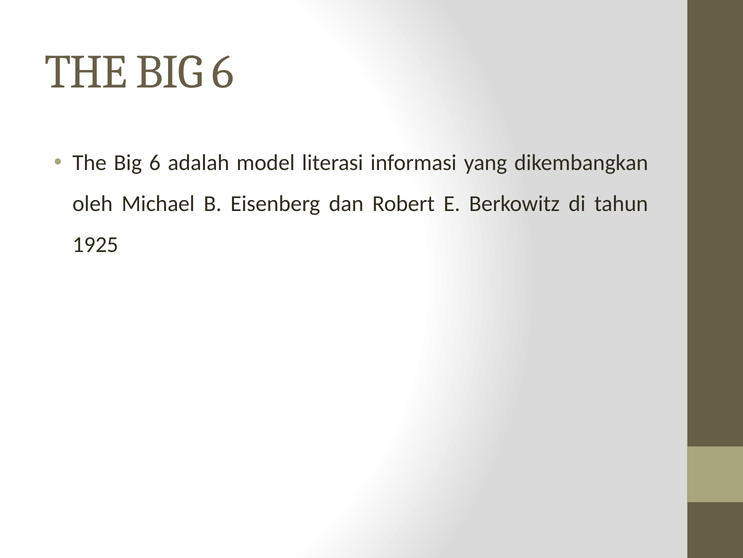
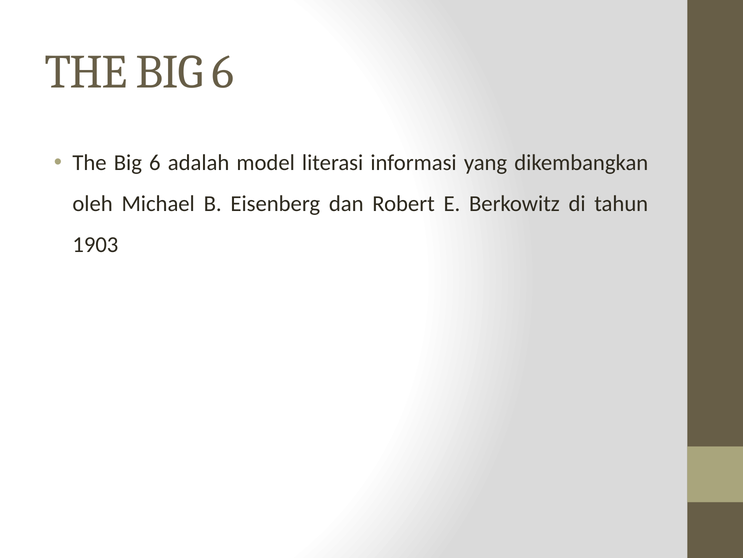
1925: 1925 -> 1903
